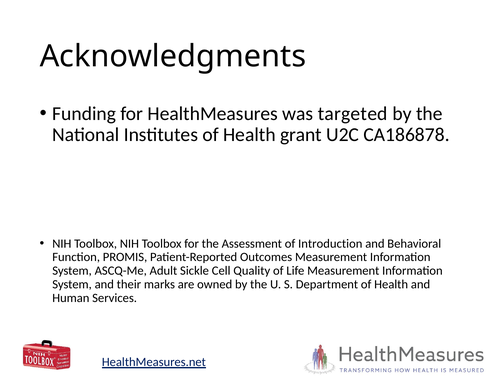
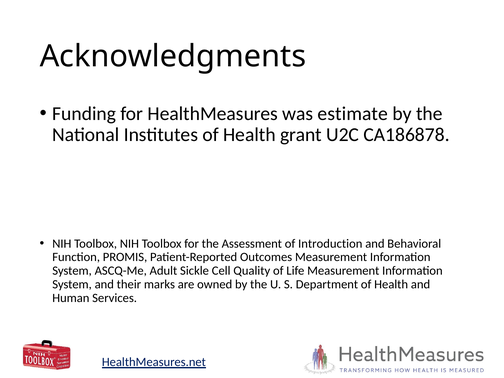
targeted: targeted -> estimate
